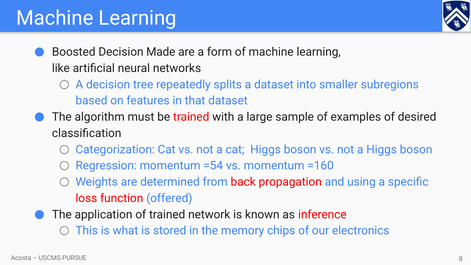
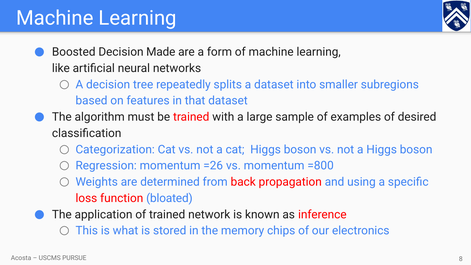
=54: =54 -> =26
=160: =160 -> =800
offered: offered -> bloated
